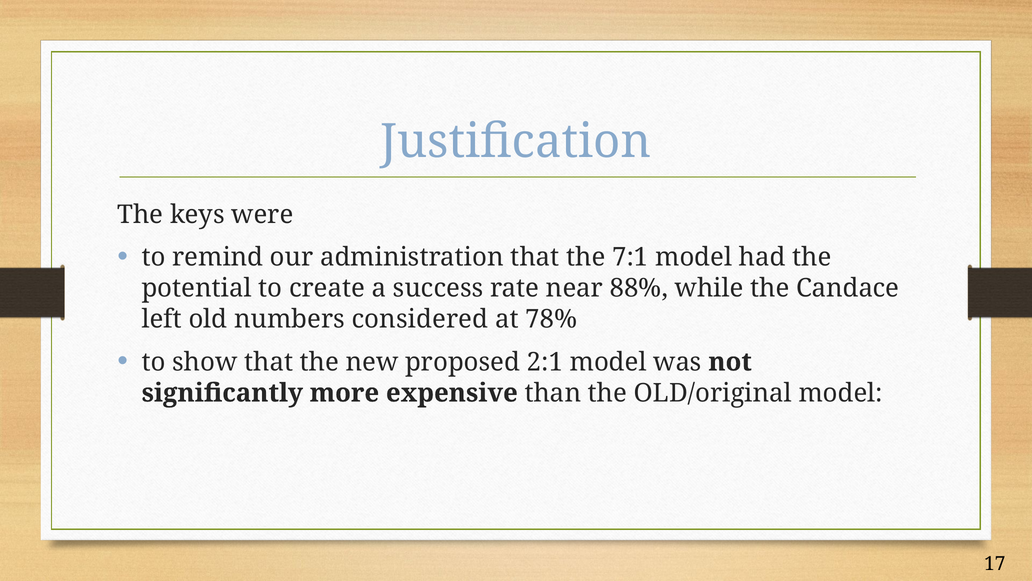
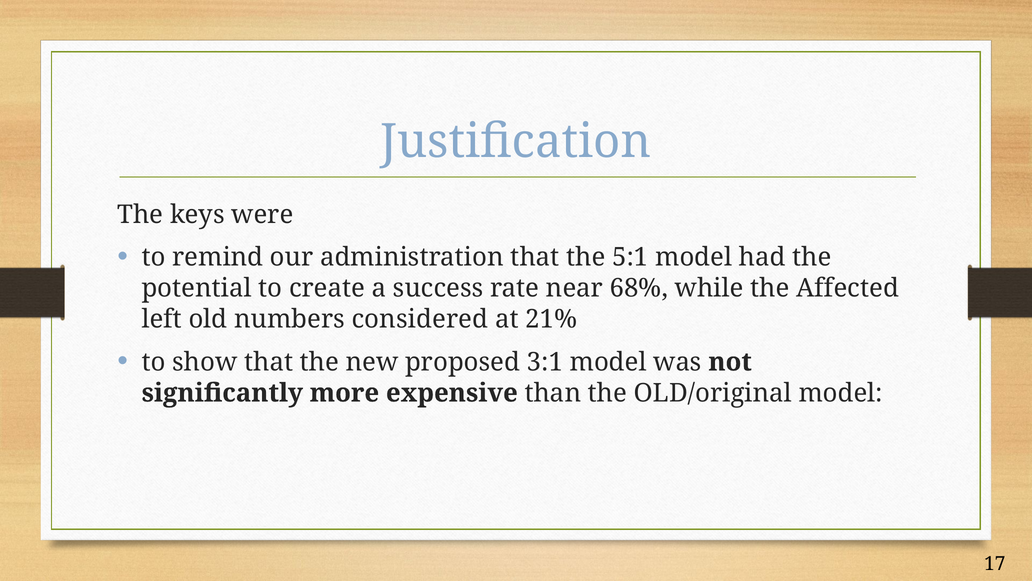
7:1: 7:1 -> 5:1
88%: 88% -> 68%
Candace: Candace -> Affected
78%: 78% -> 21%
2:1: 2:1 -> 3:1
